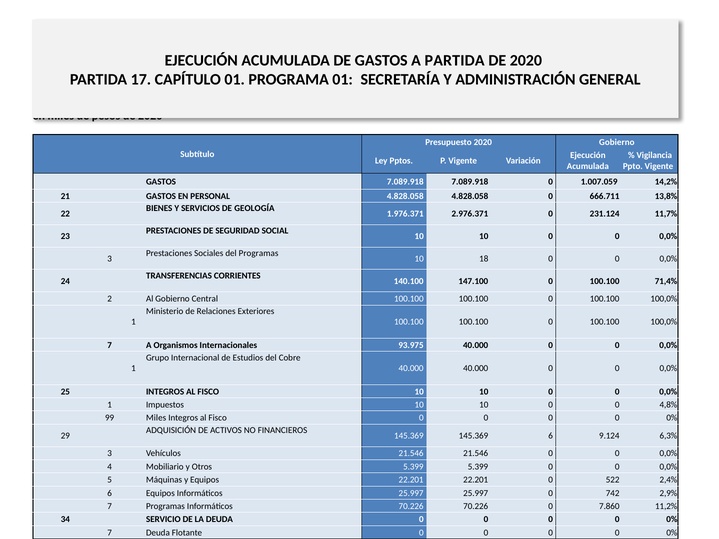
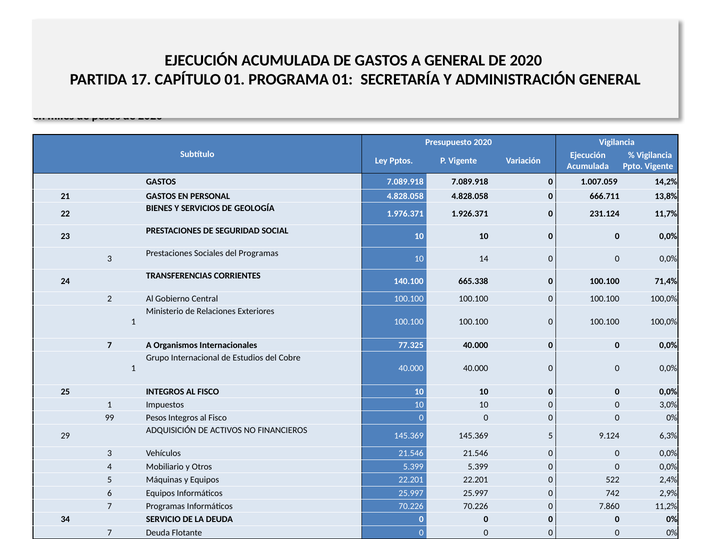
A PARTIDA: PARTIDA -> GENERAL
2020 Gobierno: Gobierno -> Vigilancia
2.976.371: 2.976.371 -> 1.926.371
18: 18 -> 14
147.100: 147.100 -> 665.338
93.975: 93.975 -> 77.325
4,8%: 4,8% -> 3,0%
99 Miles: Miles -> Pesos
145.369 6: 6 -> 5
